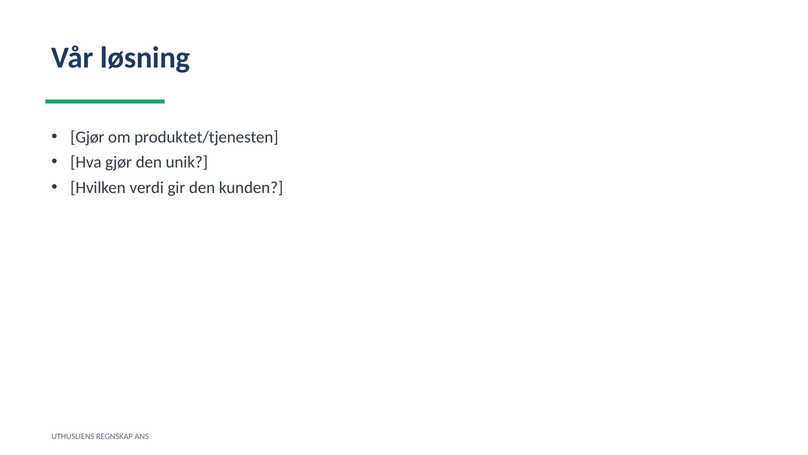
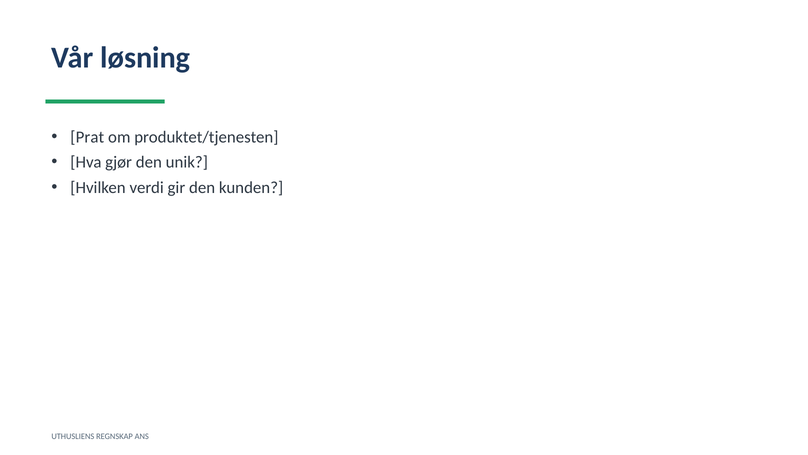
Gjør at (87, 137): Gjør -> Prat
